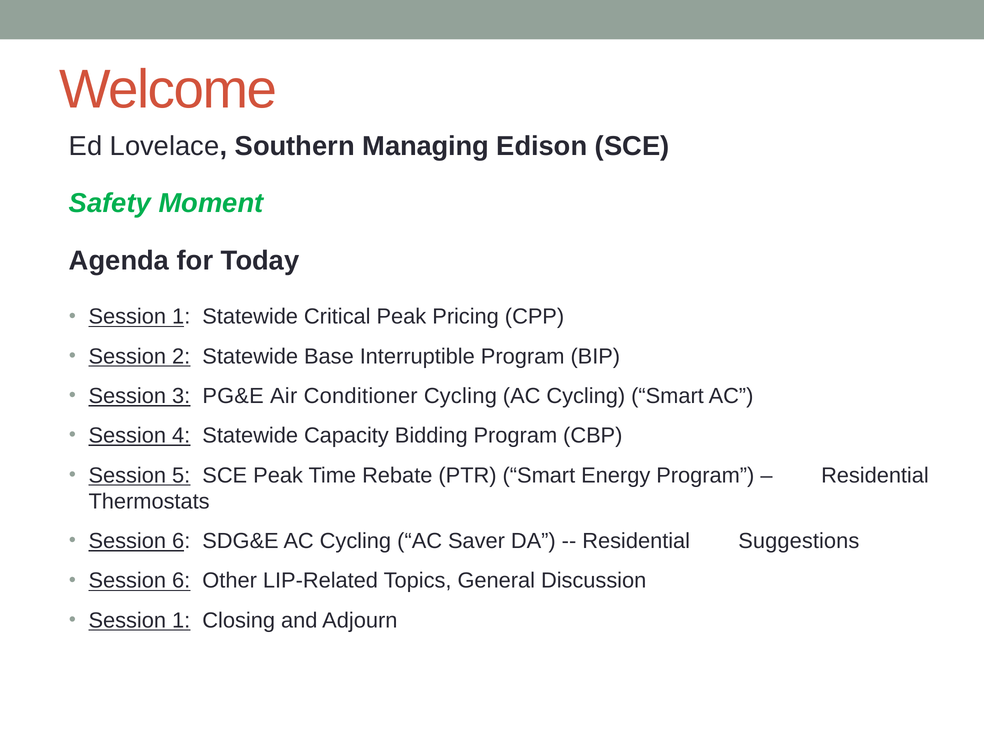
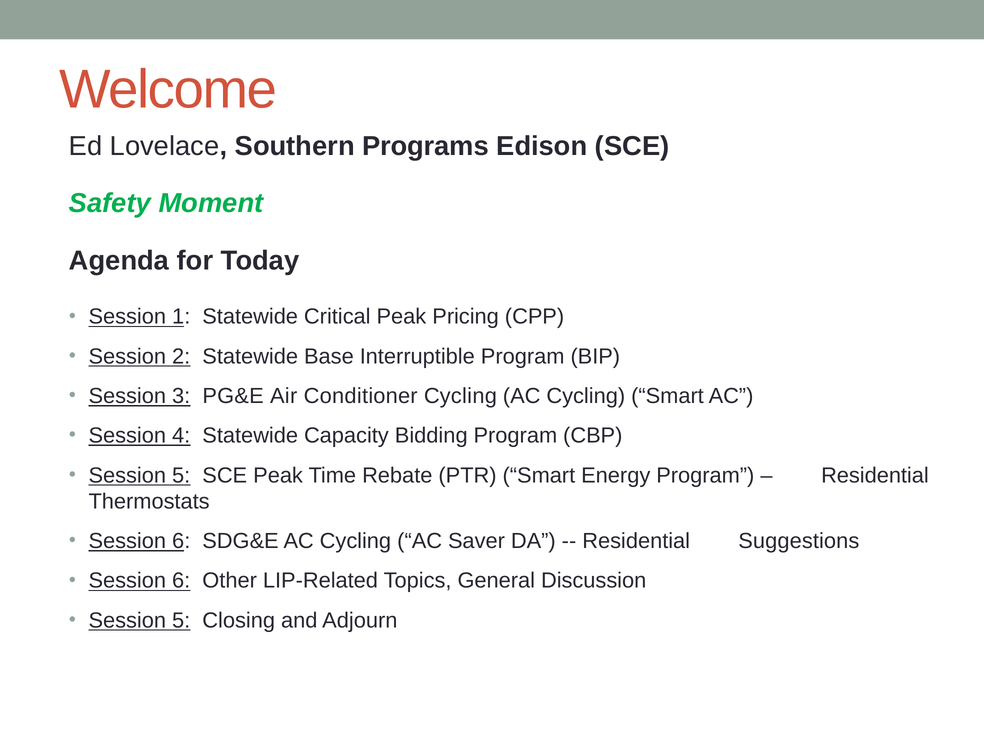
Managing: Managing -> Programs
1 at (181, 620): 1 -> 5
